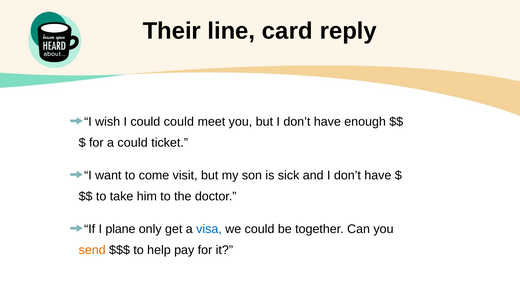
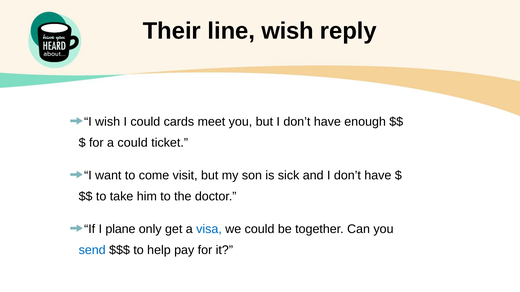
line card: card -> wish
could could: could -> cards
send colour: orange -> blue
